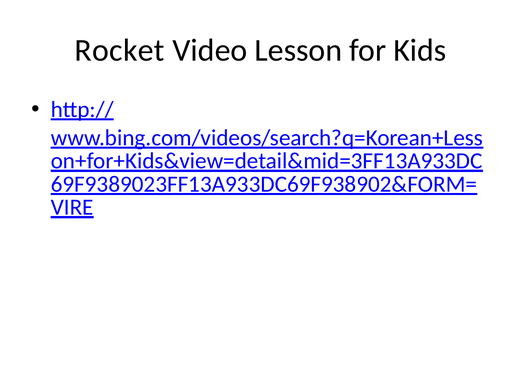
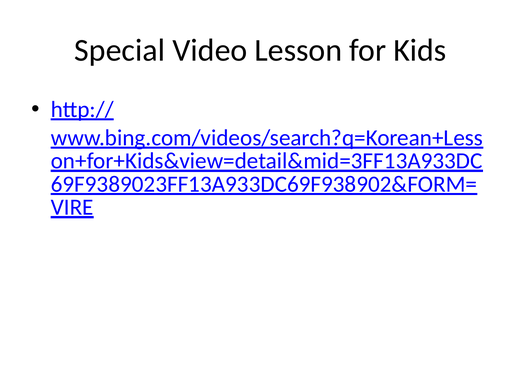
Rocket: Rocket -> Special
